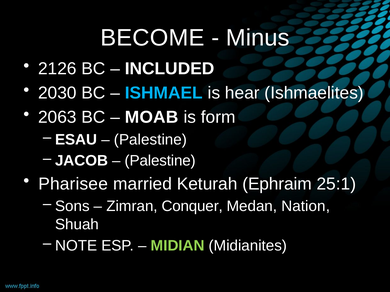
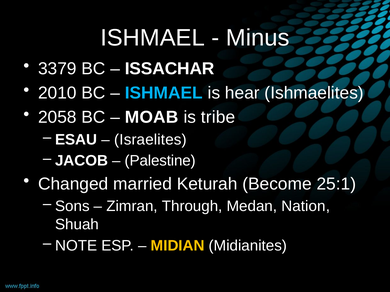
BECOME at (152, 38): BECOME -> ISHMAEL
2126: 2126 -> 3379
INCLUDED: INCLUDED -> ISSACHAR
2030: 2030 -> 2010
2063: 2063 -> 2058
form: form -> tribe
Palestine at (150, 140): Palestine -> Israelites
Pharisee: Pharisee -> Changed
Ephraim: Ephraim -> Become
Conquer: Conquer -> Through
MIDIAN colour: light green -> yellow
